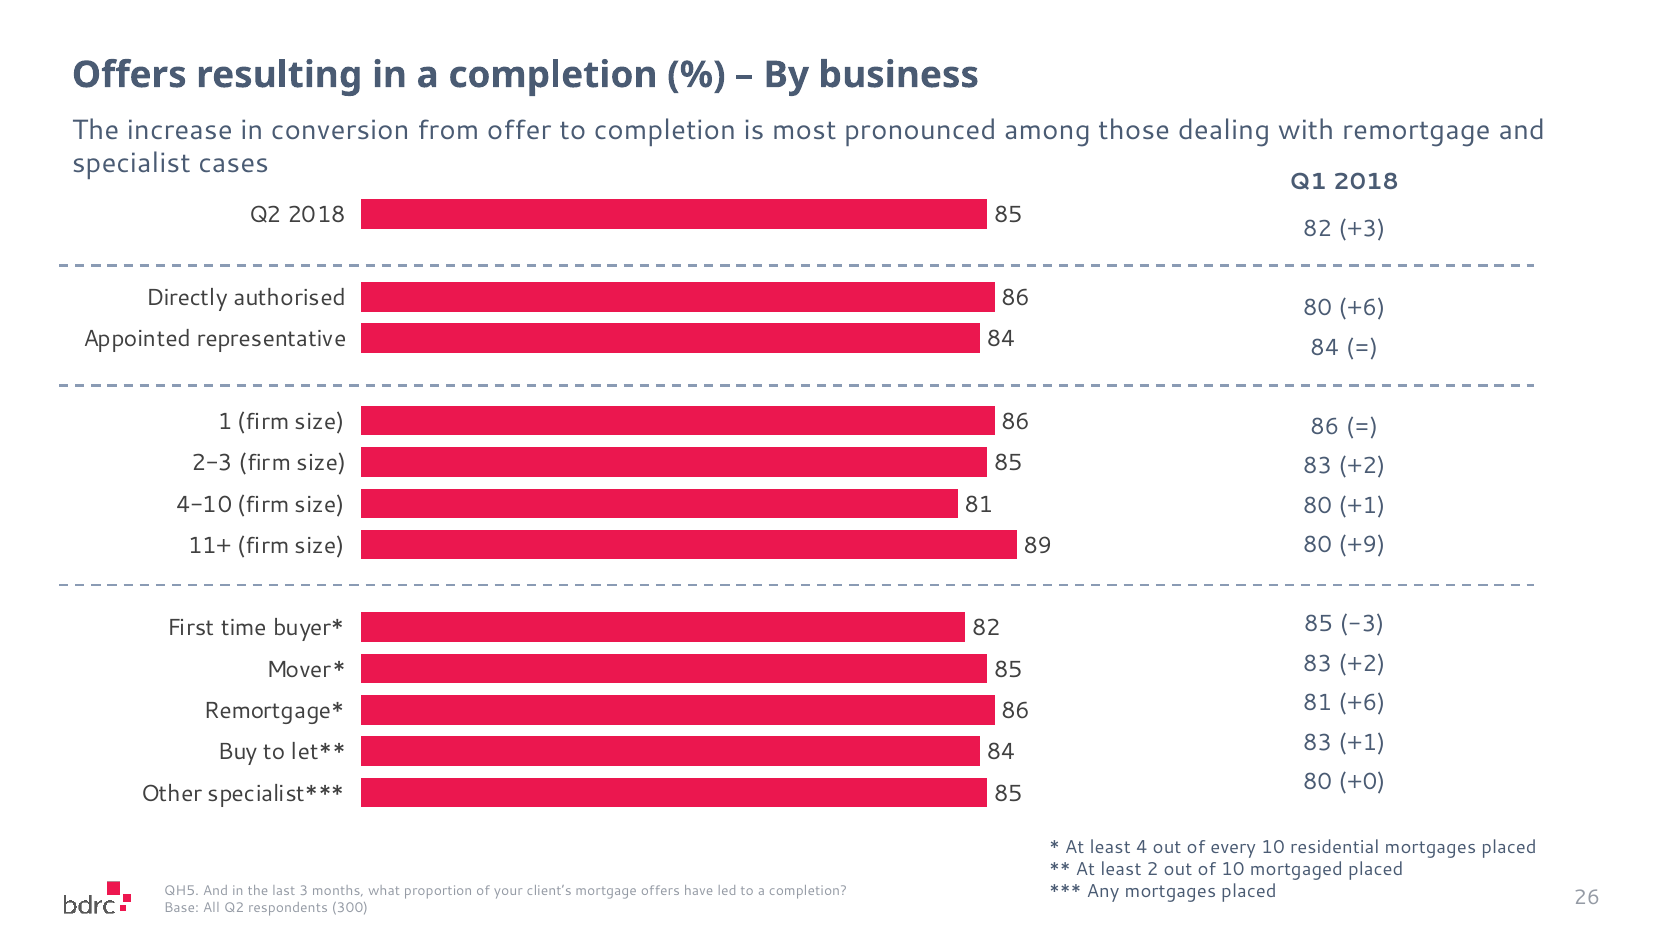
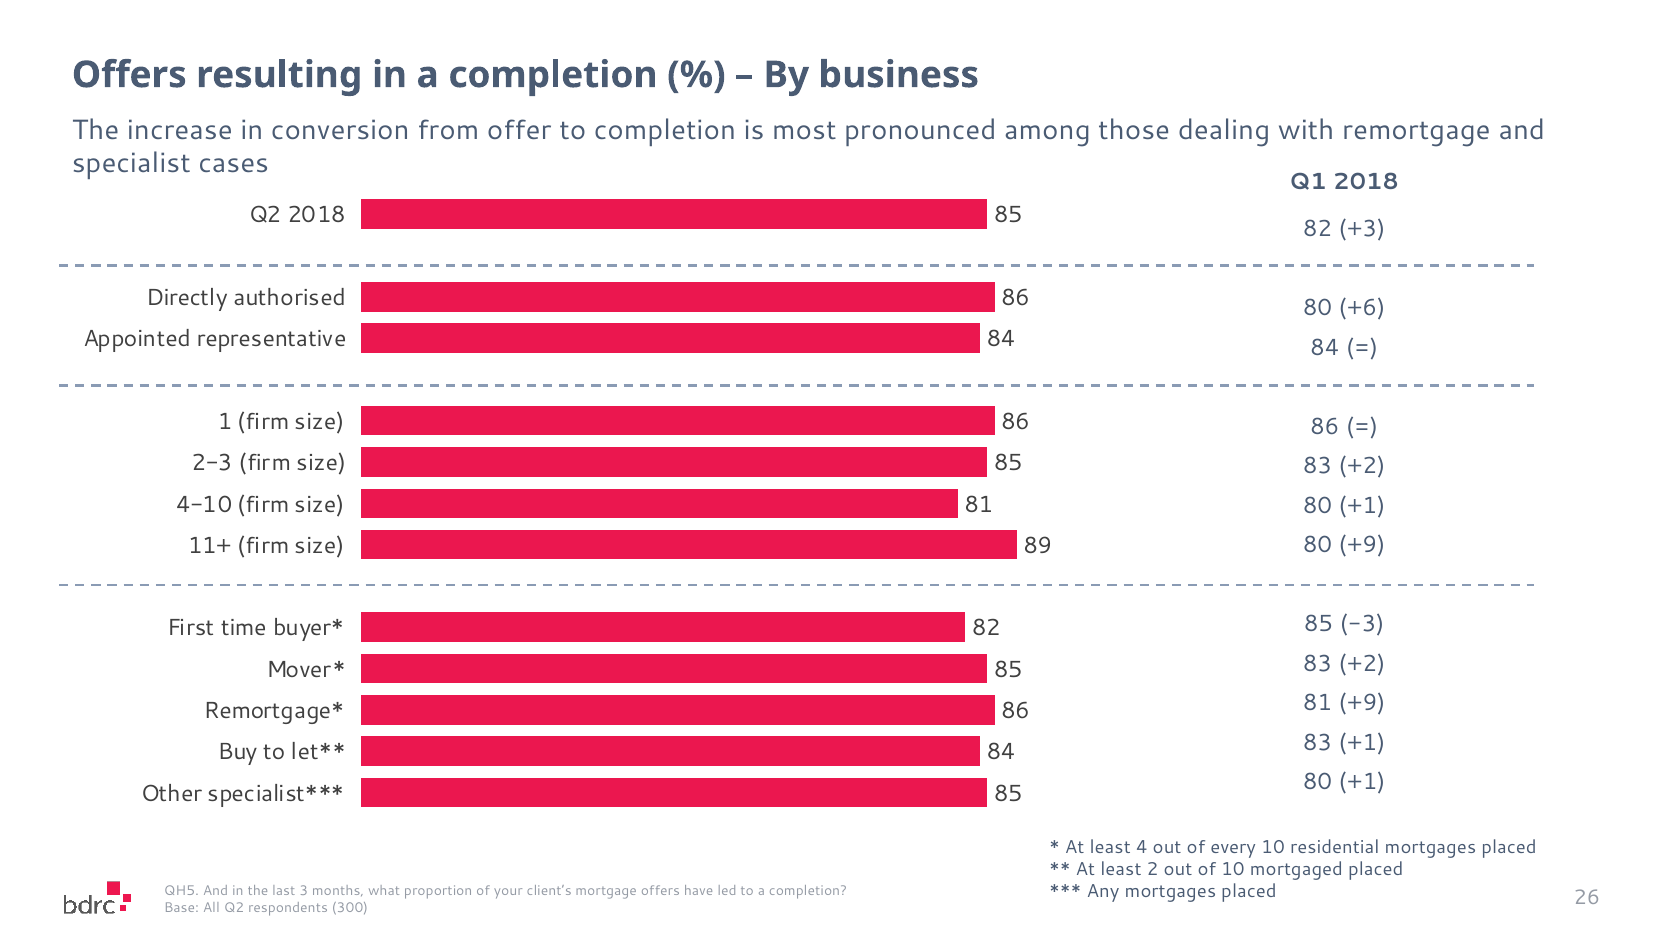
81 +6: +6 -> +9
+0 at (1362, 782): +0 -> +1
